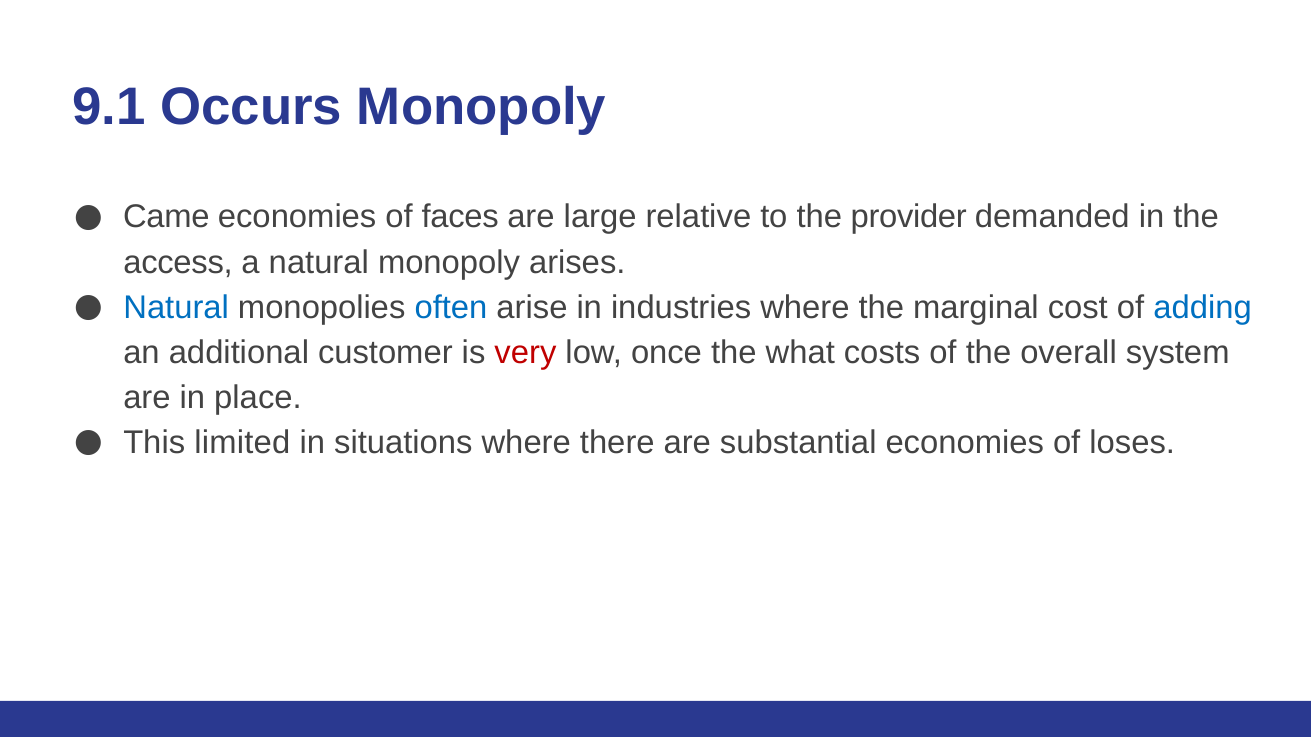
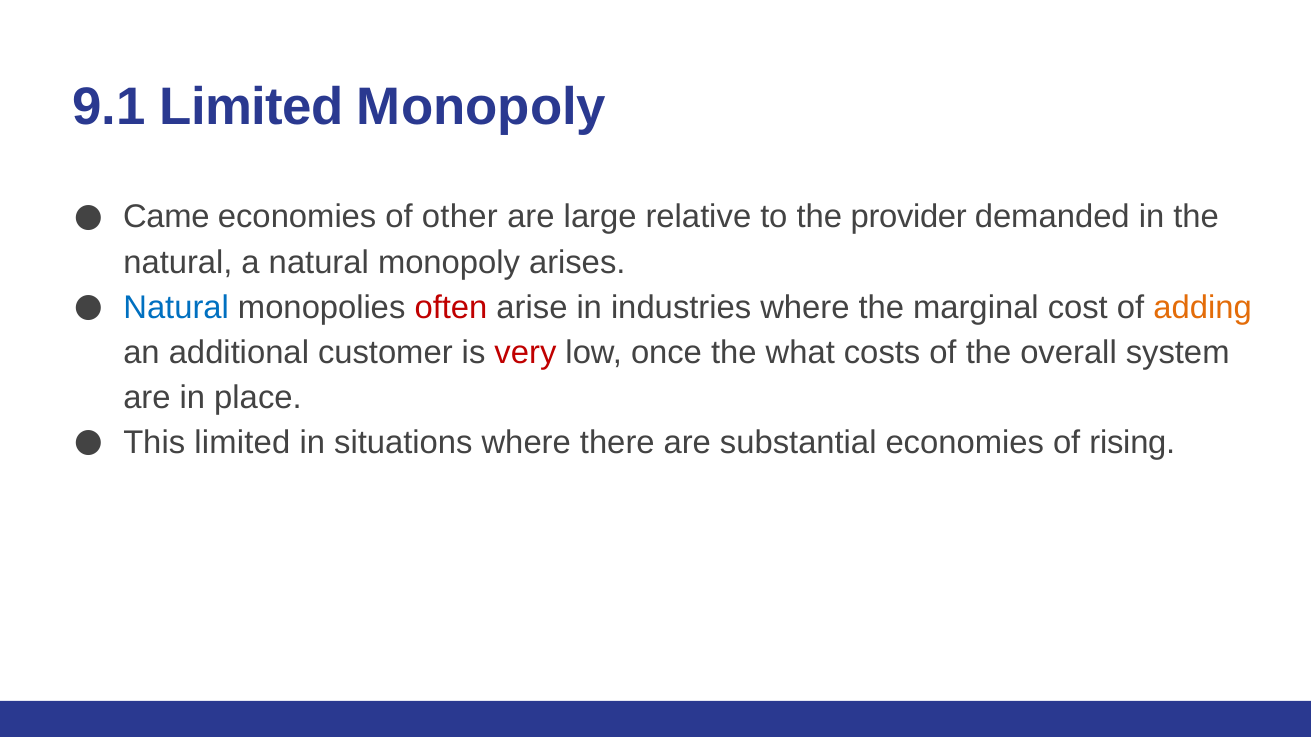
9.1 Occurs: Occurs -> Limited
faces: faces -> other
access at (178, 262): access -> natural
often colour: blue -> red
adding colour: blue -> orange
loses: loses -> rising
